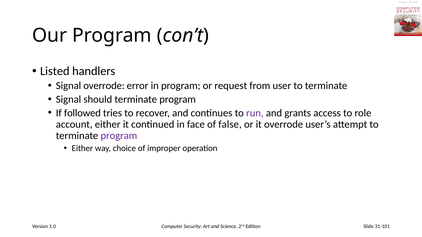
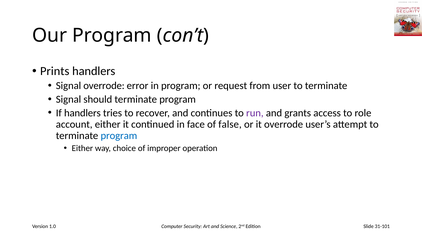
Listed: Listed -> Prints
If followed: followed -> handlers
program at (119, 136) colour: purple -> blue
